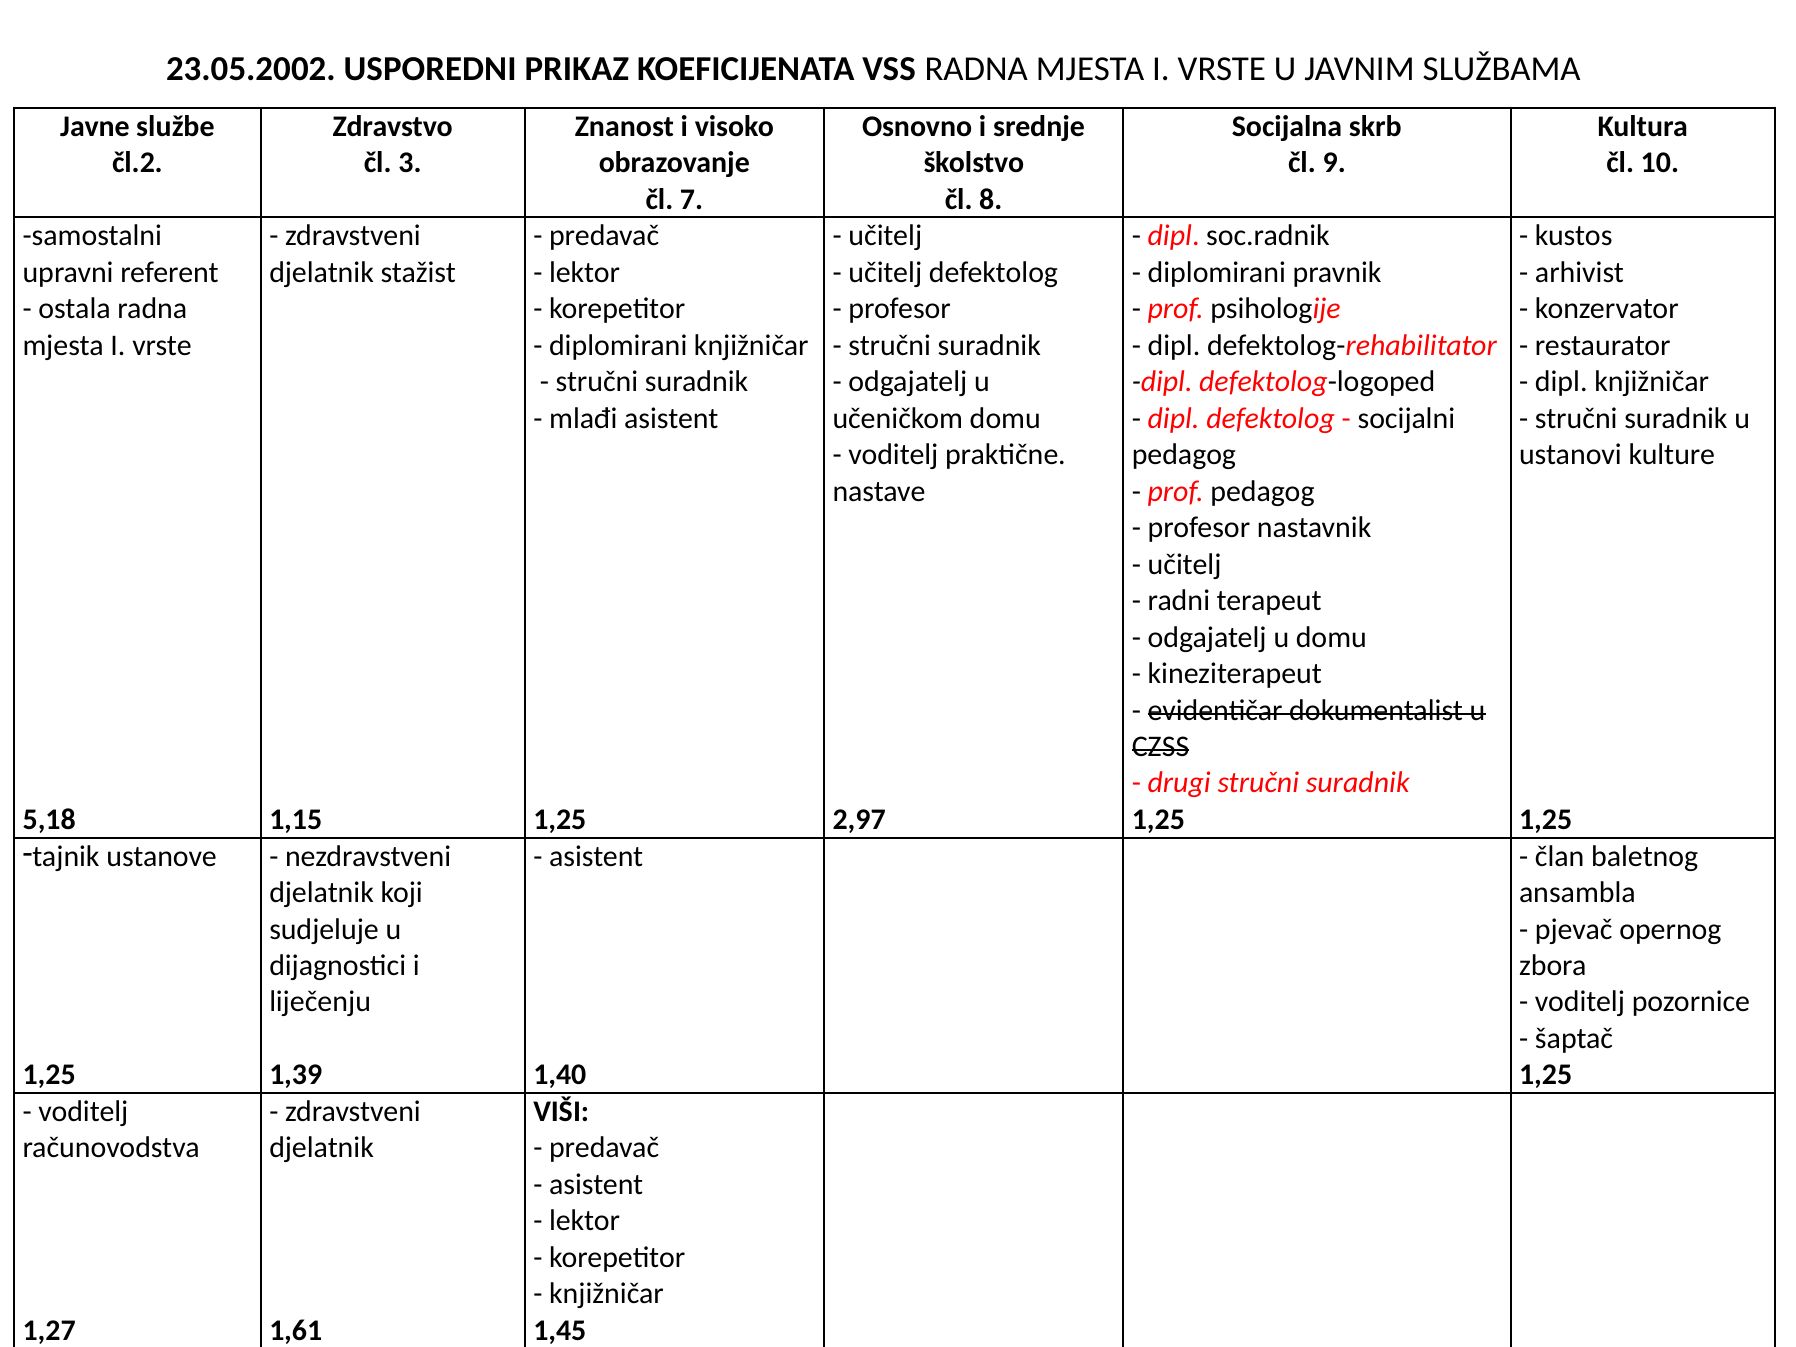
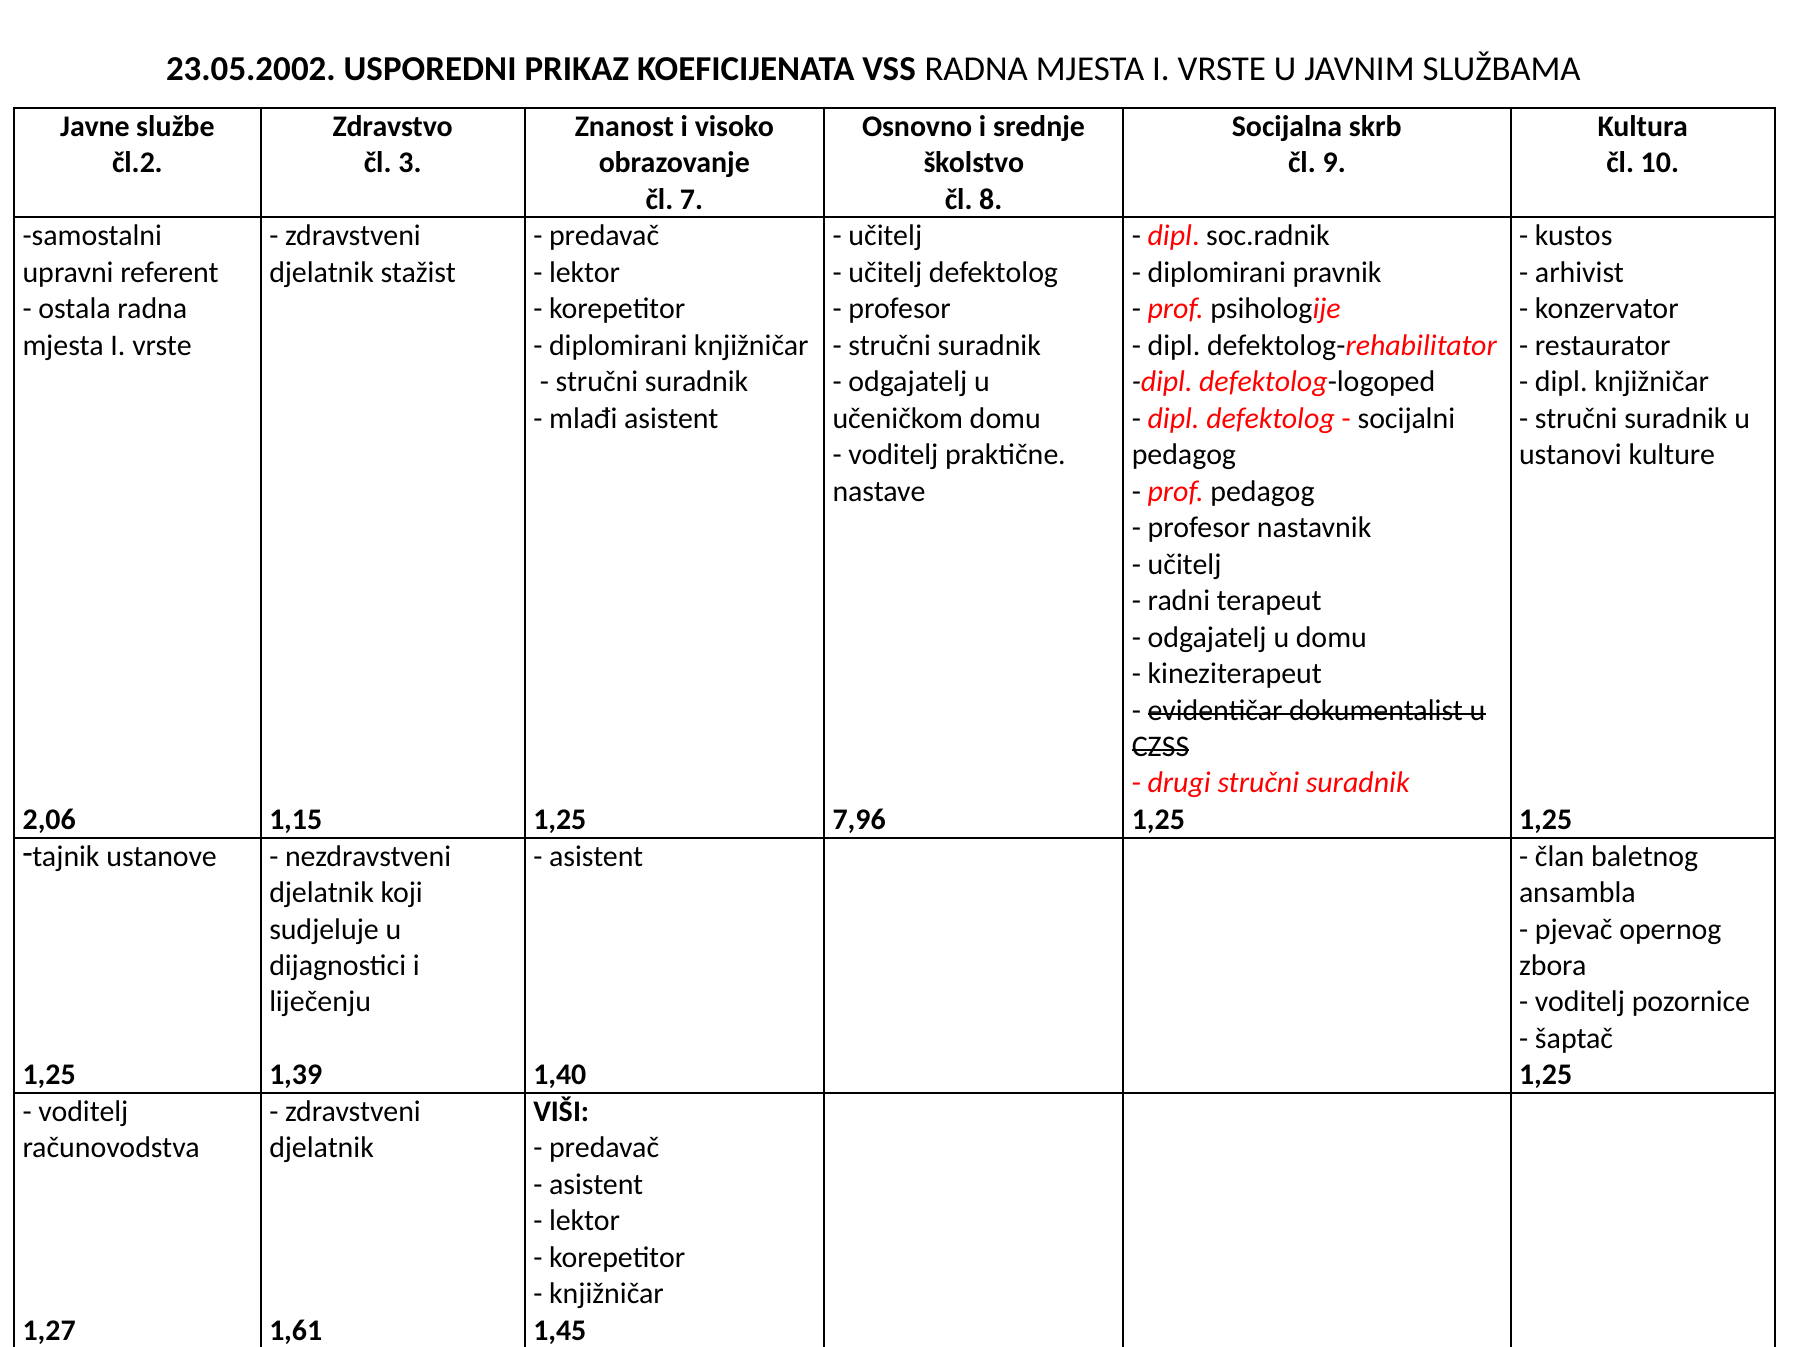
5,18: 5,18 -> 2,06
2,97: 2,97 -> 7,96
